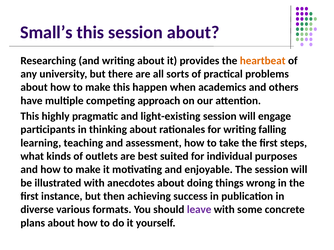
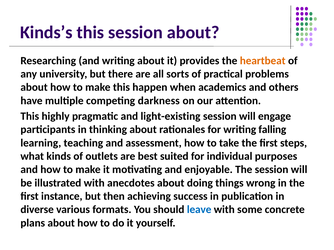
Small’s: Small’s -> Kinds’s
approach: approach -> darkness
leave colour: purple -> blue
